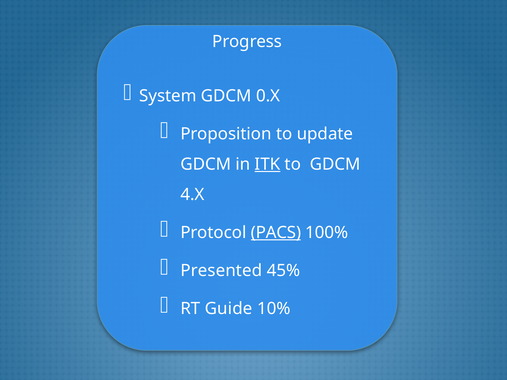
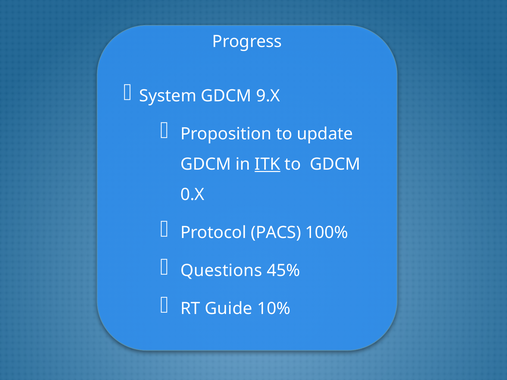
0.X: 0.X -> 9.X
4.X: 4.X -> 0.X
PACS underline: present -> none
Presented: Presented -> Questions
